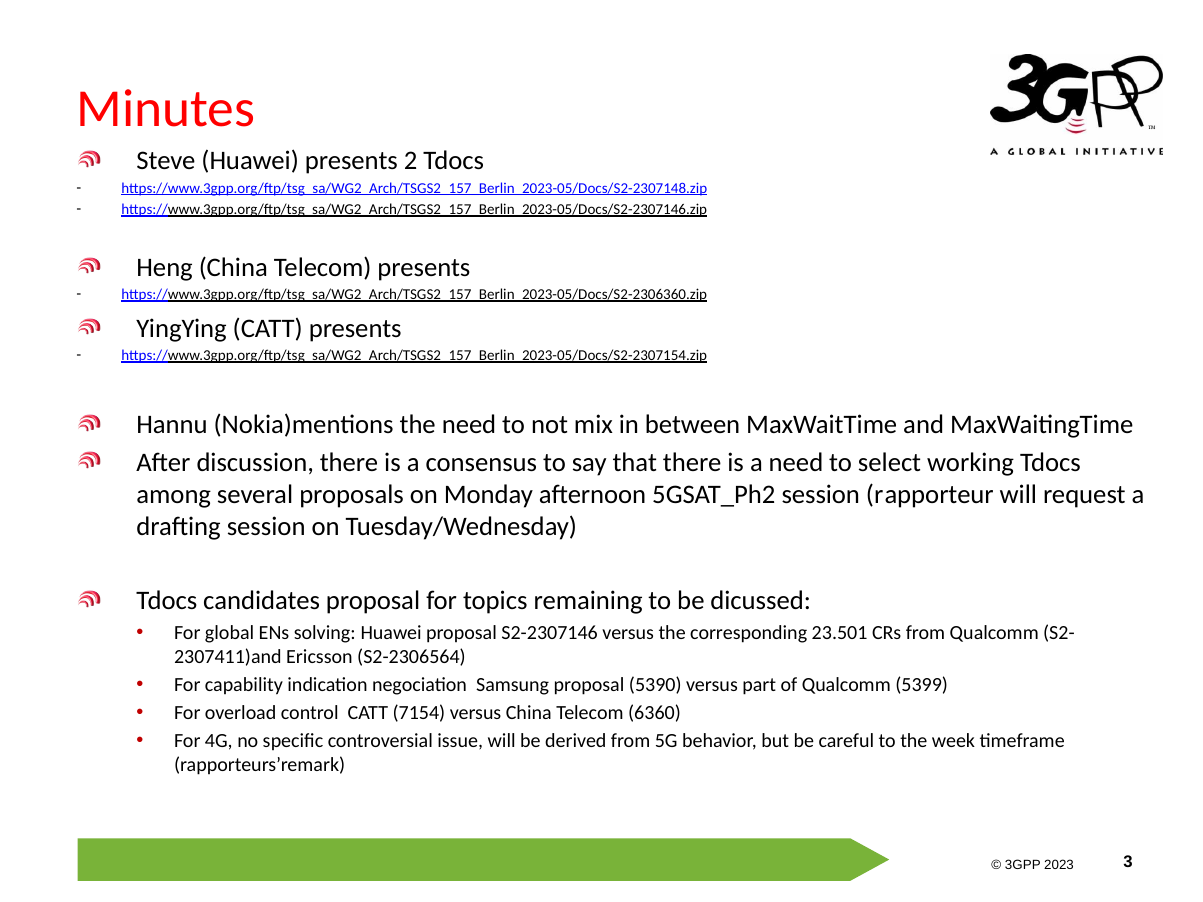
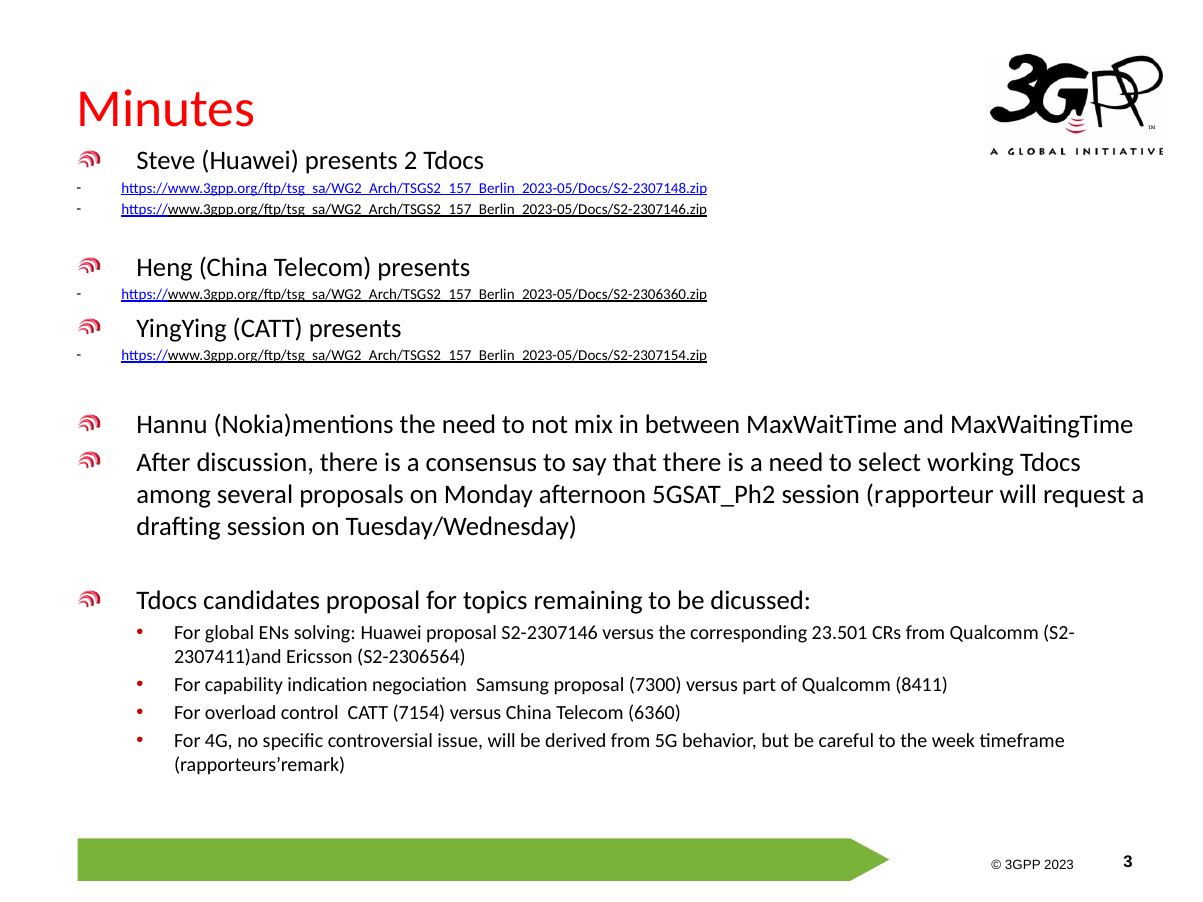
5390: 5390 -> 7300
5399: 5399 -> 8411
